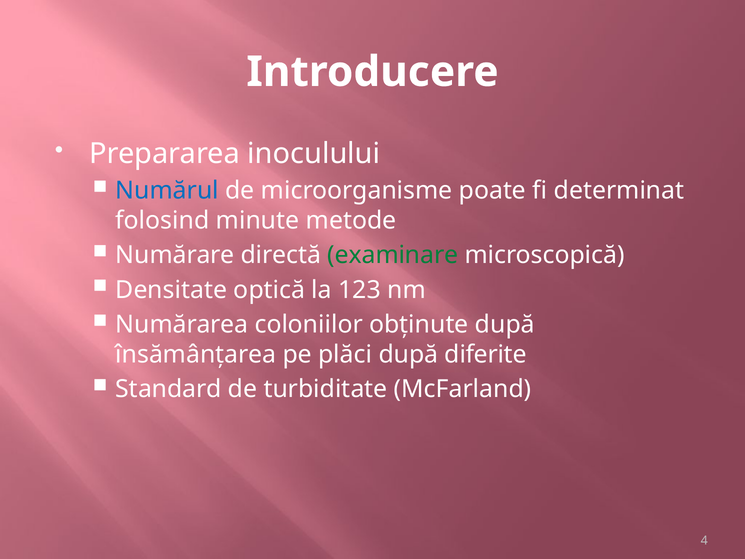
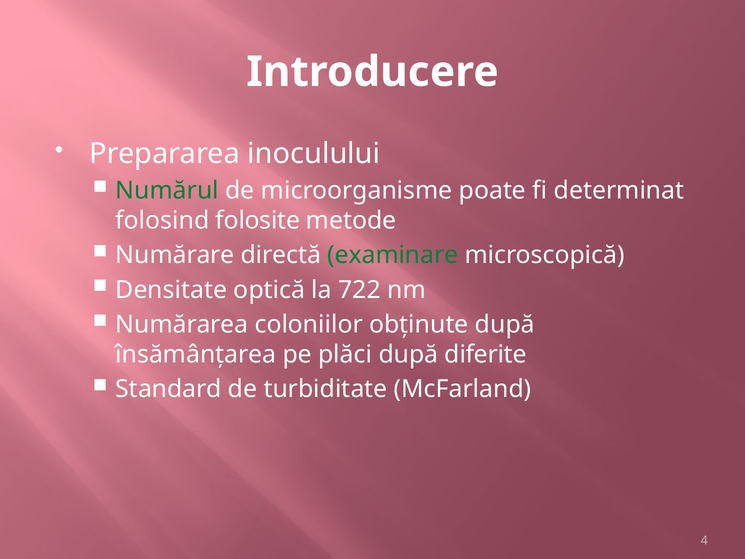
Numărul colour: blue -> green
minute: minute -> folosite
123: 123 -> 722
